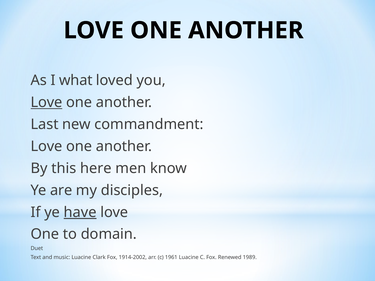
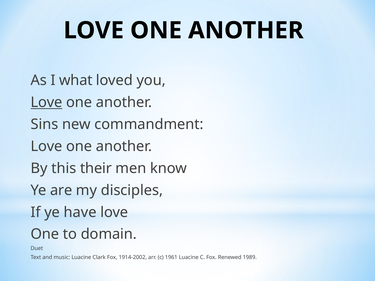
Last: Last -> Sins
here: here -> their
have underline: present -> none
